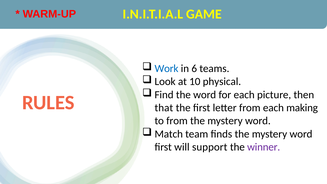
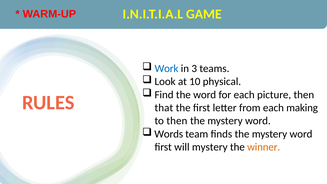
6: 6 -> 3
to from: from -> then
Match: Match -> Words
will support: support -> mystery
winner colour: purple -> orange
